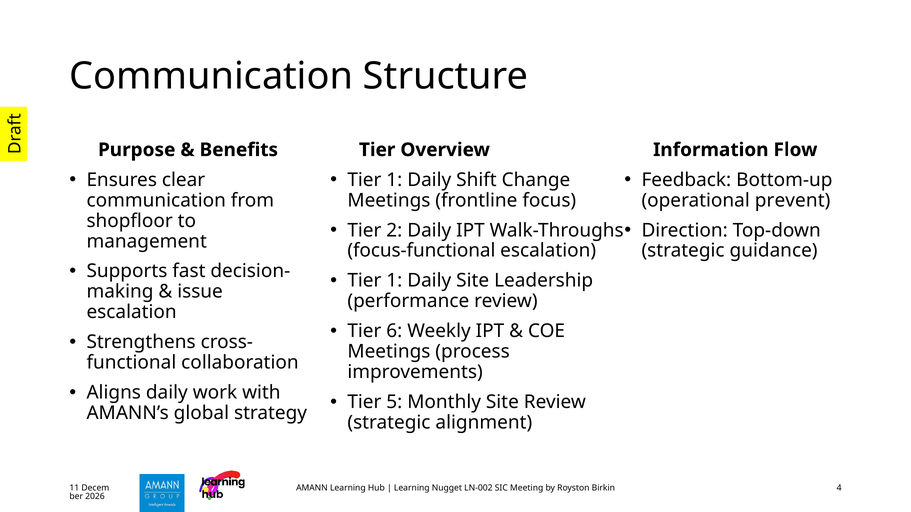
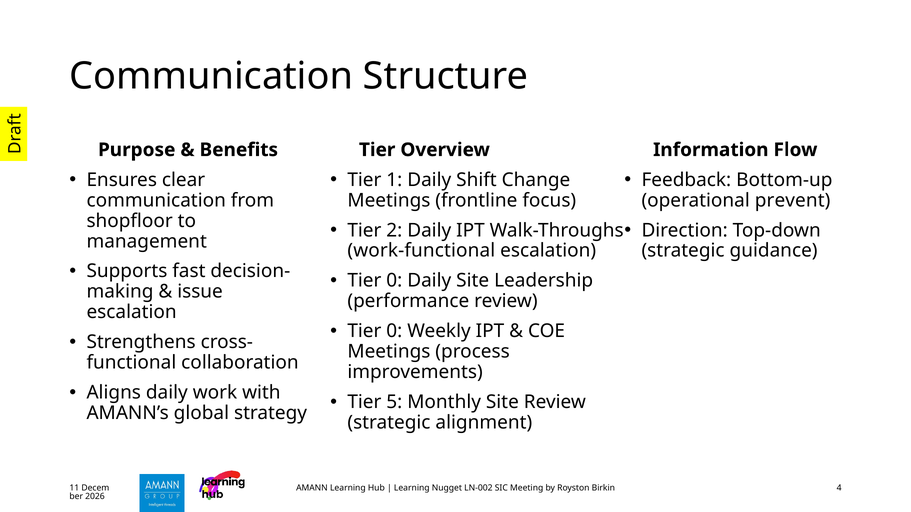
focus-functional: focus-functional -> work-functional
1 at (394, 281): 1 -> 0
6 at (394, 331): 6 -> 0
